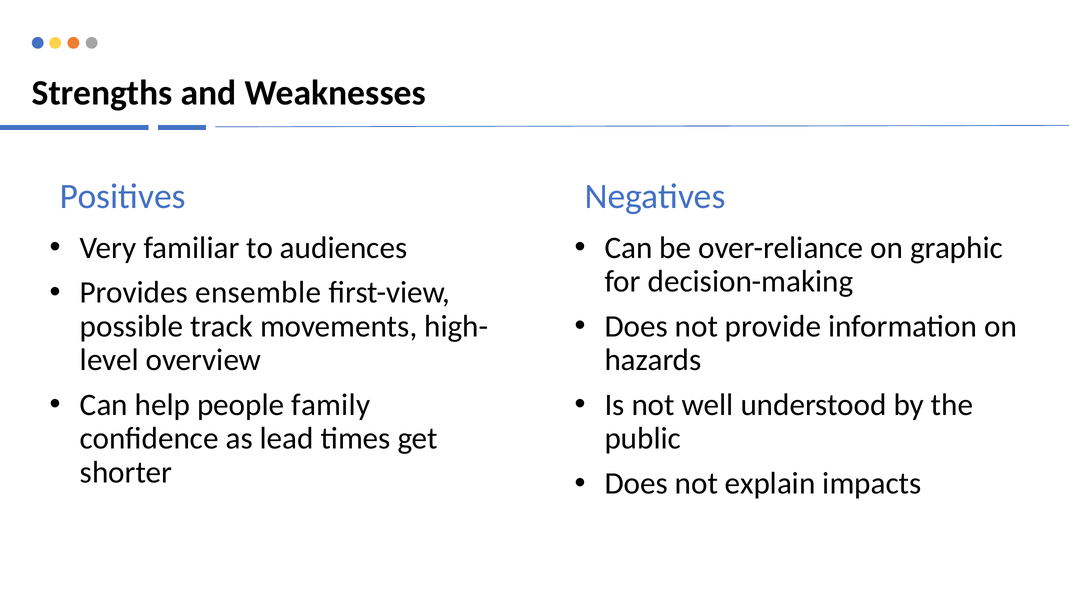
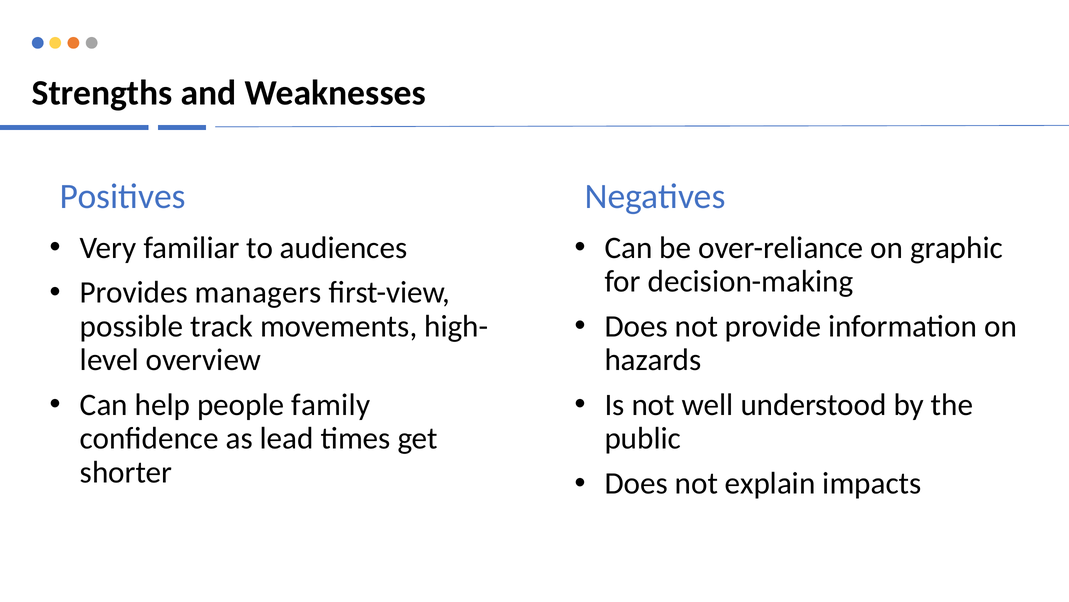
ensemble: ensemble -> managers
